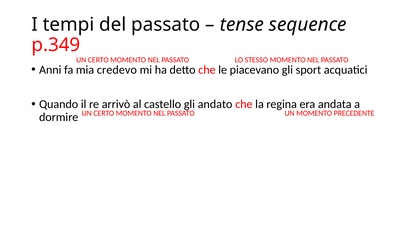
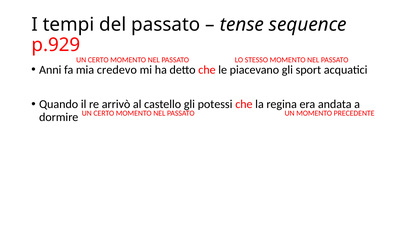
p.349: p.349 -> p.929
andato: andato -> potessi
